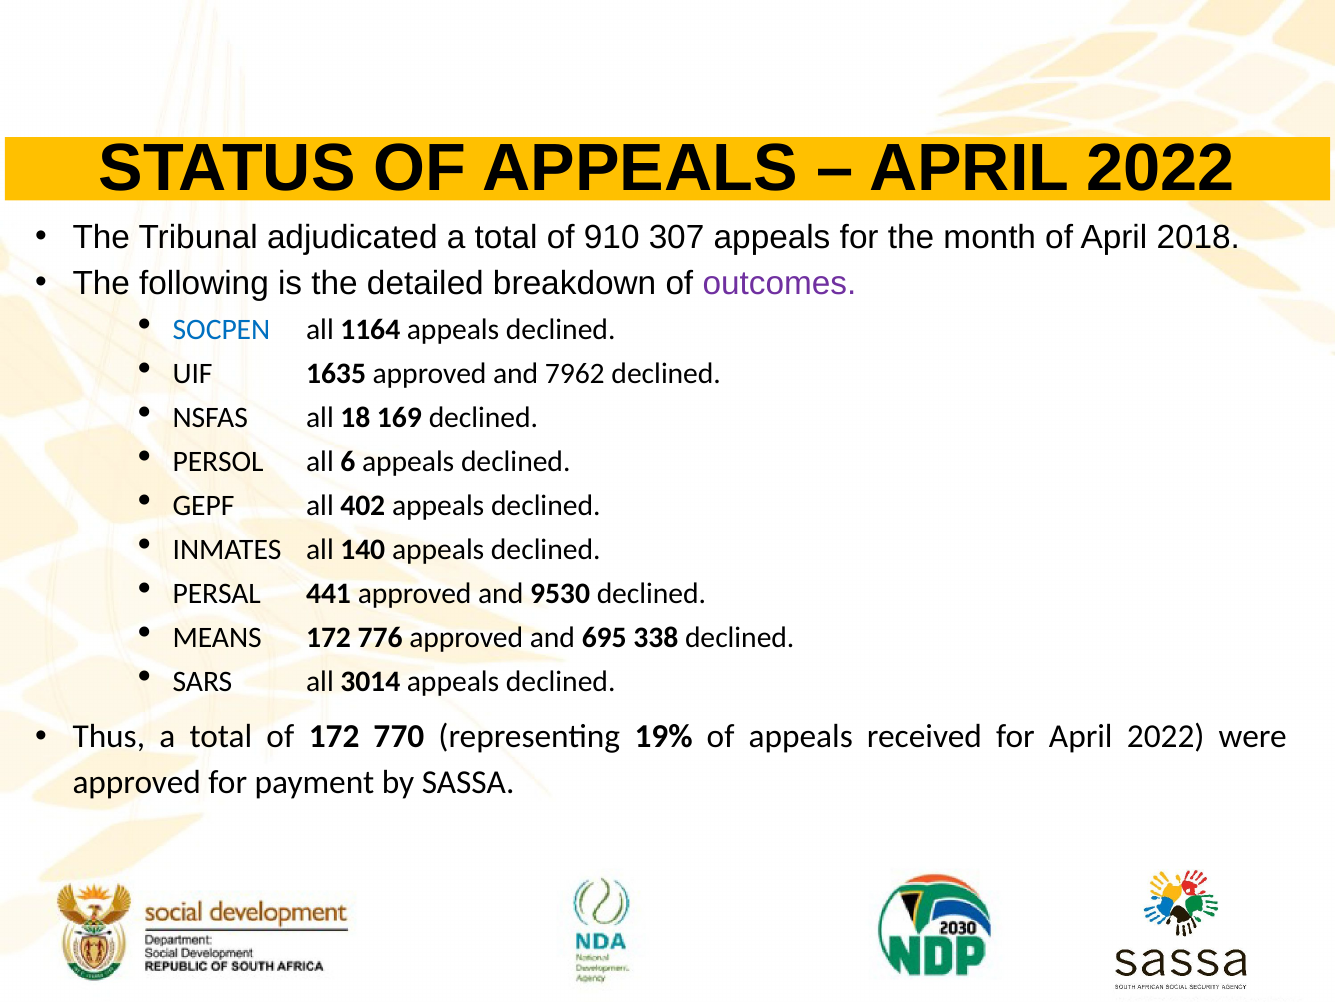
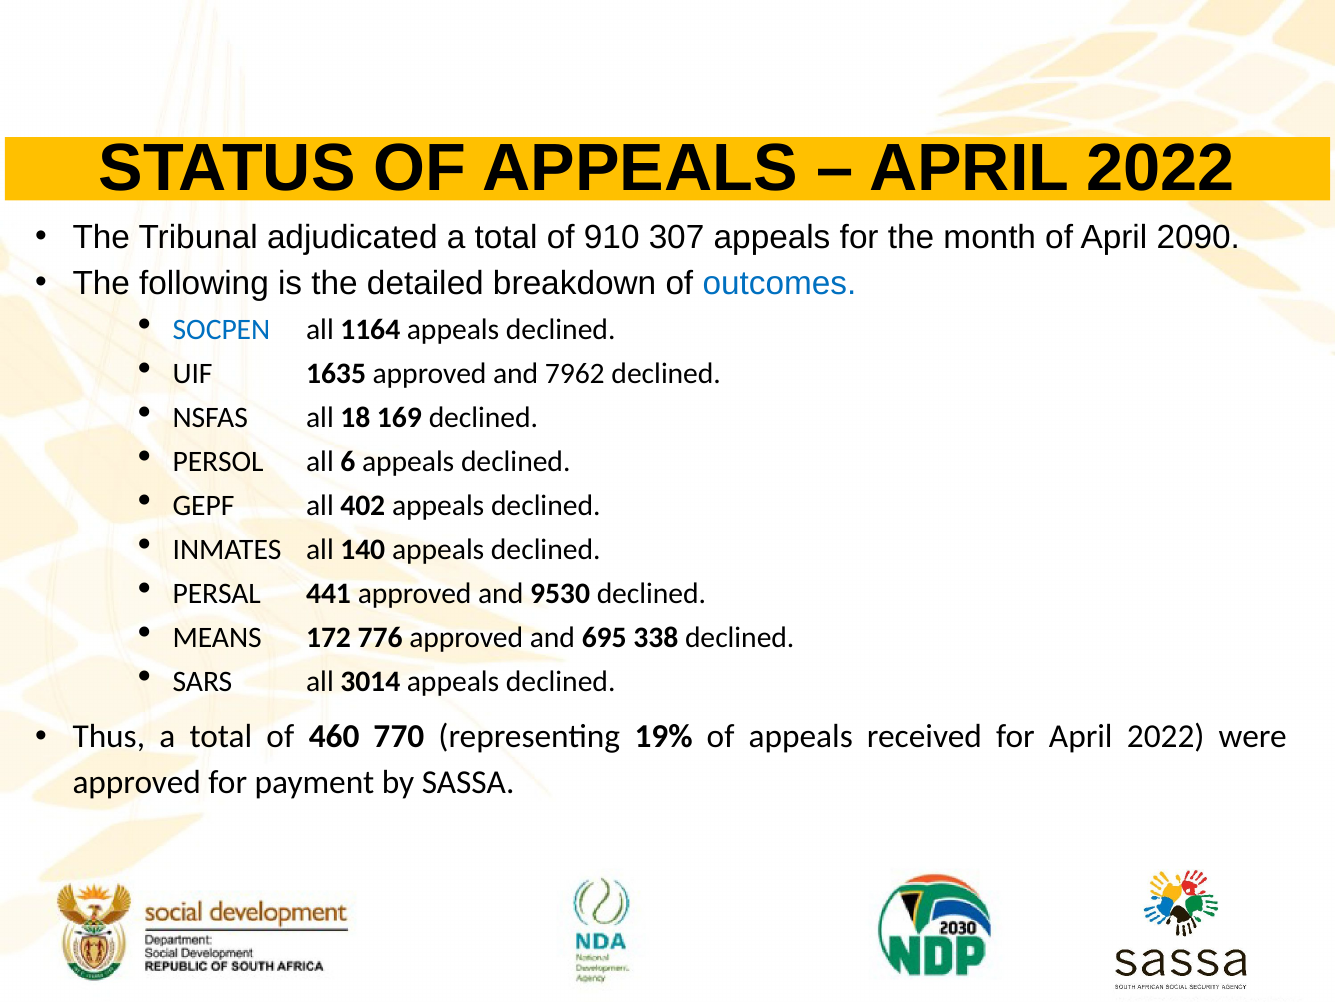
2018: 2018 -> 2090
outcomes colour: purple -> blue
of 172: 172 -> 460
